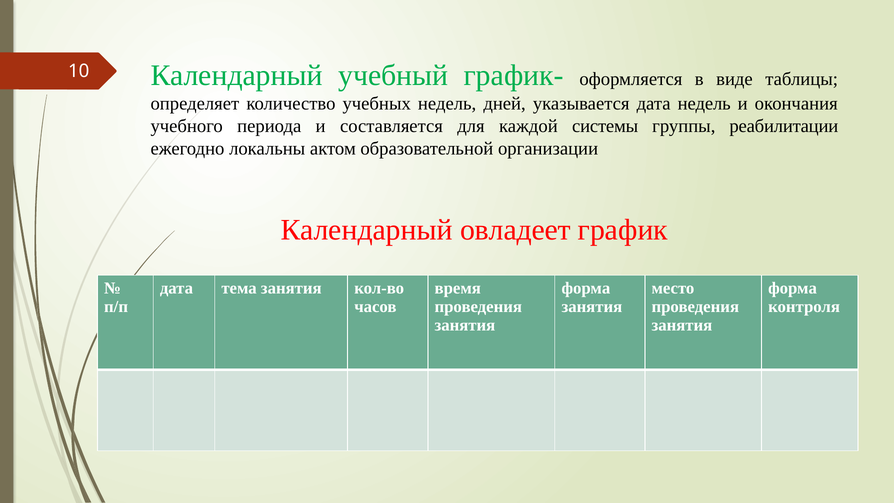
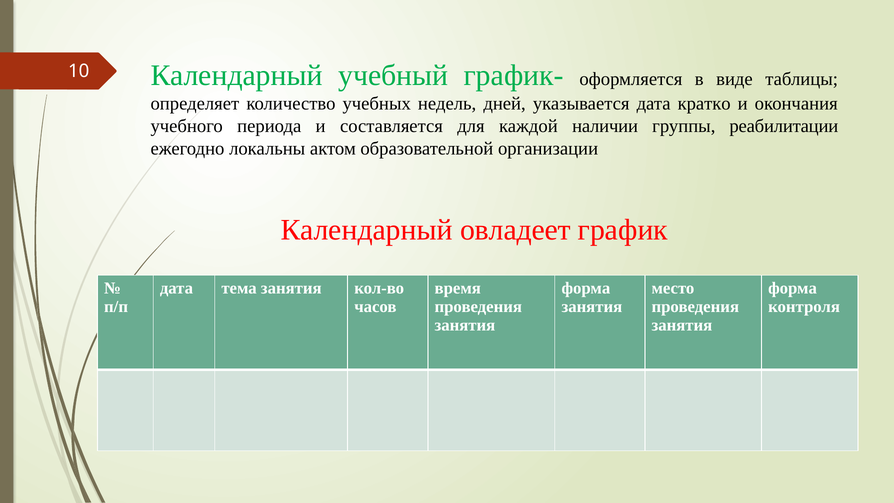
дата недель: недель -> кратко
системы: системы -> наличии
